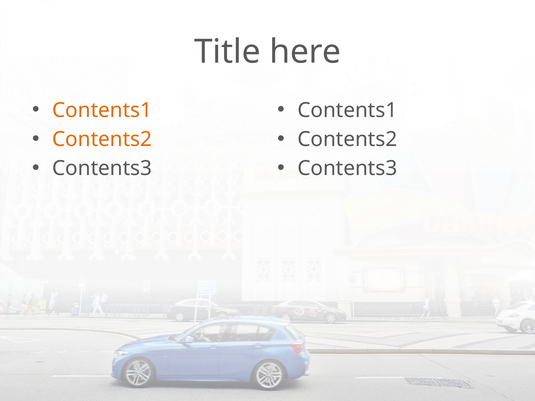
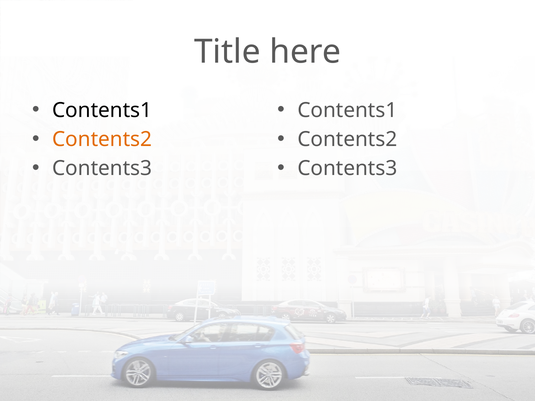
Contents1 at (102, 110) colour: orange -> black
